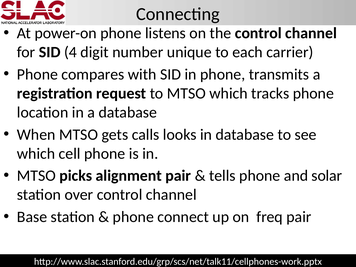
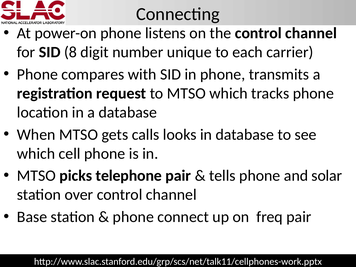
4: 4 -> 8
alignment: alignment -> telephone
